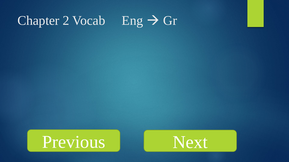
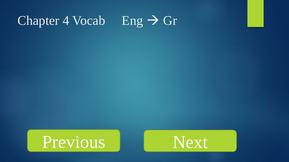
2: 2 -> 4
